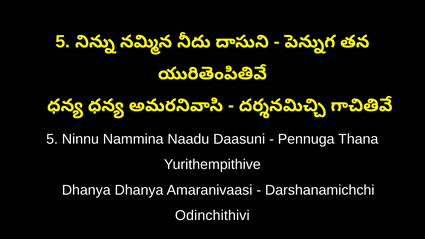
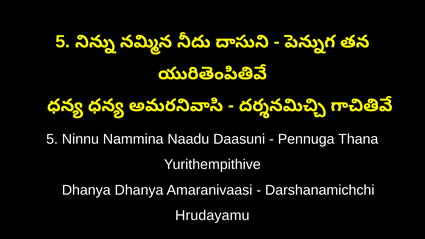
Odinchithivi: Odinchithivi -> Hrudayamu
